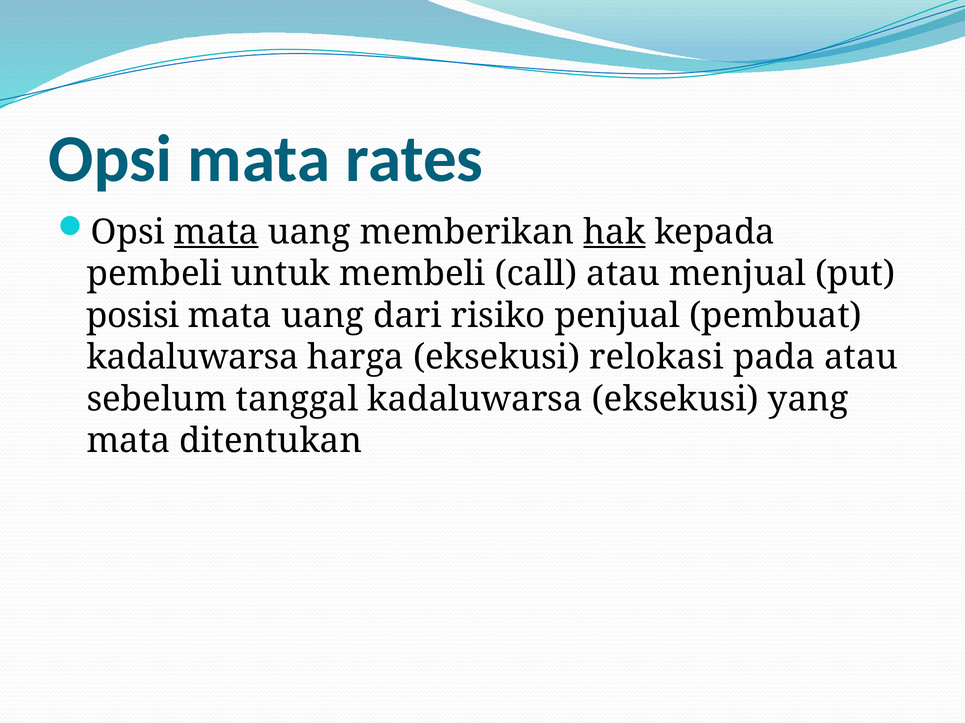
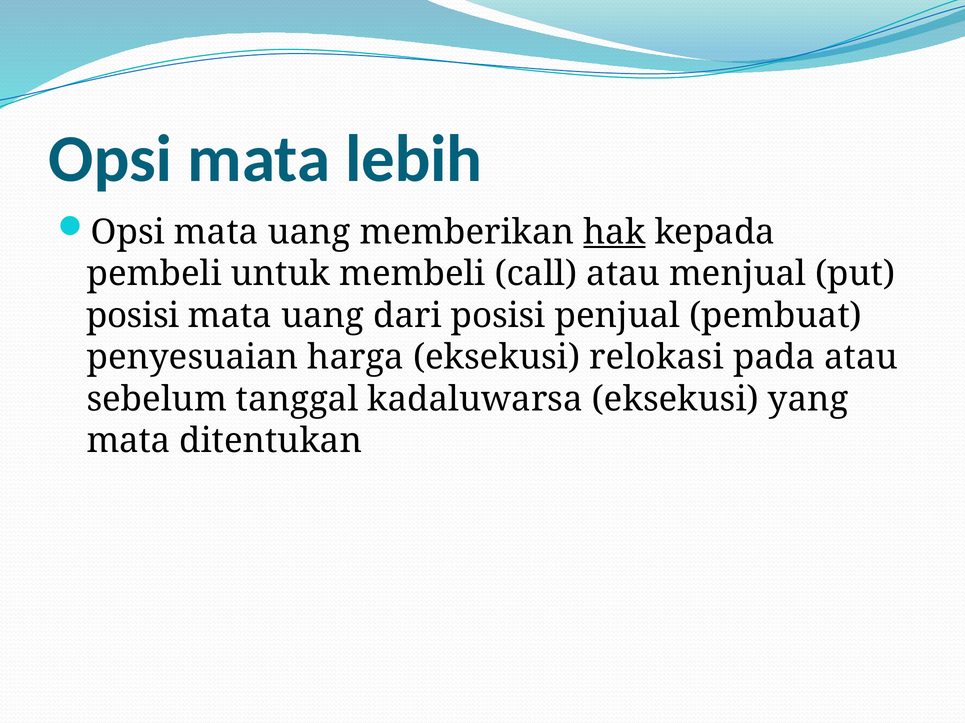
rates: rates -> lebih
mata at (216, 232) underline: present -> none
dari risiko: risiko -> posisi
kadaluwarsa at (193, 358): kadaluwarsa -> penyesuaian
